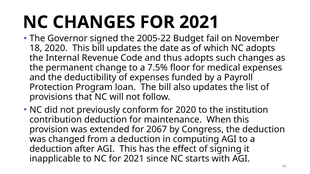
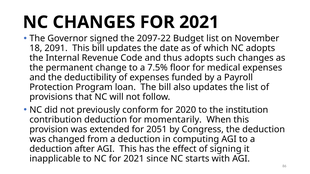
2005-22: 2005-22 -> 2097-22
Budget fail: fail -> list
18 2020: 2020 -> 2091
maintenance: maintenance -> momentarily
2067: 2067 -> 2051
